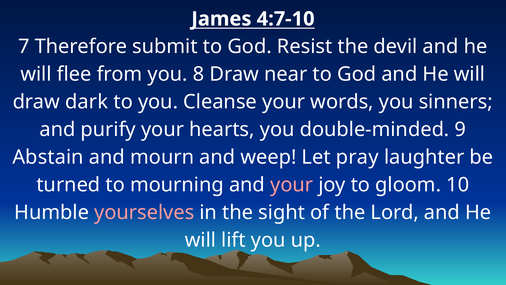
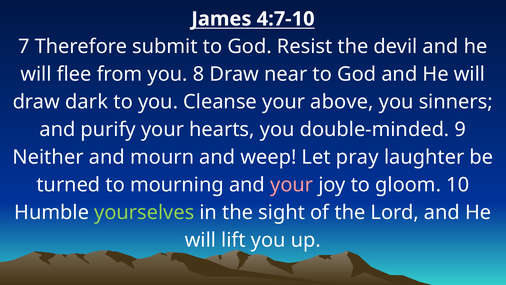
words: words -> above
Abstain: Abstain -> Neither
yourselves colour: pink -> light green
